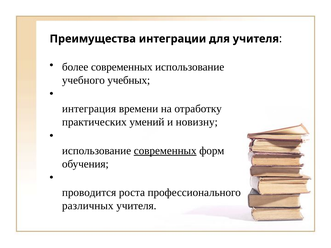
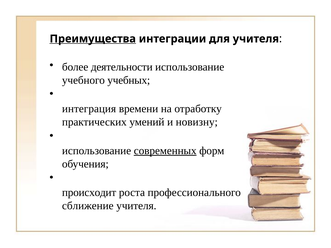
Преимущества underline: none -> present
более современных: современных -> деятельности
проводится: проводится -> происходит
различных: различных -> сближение
